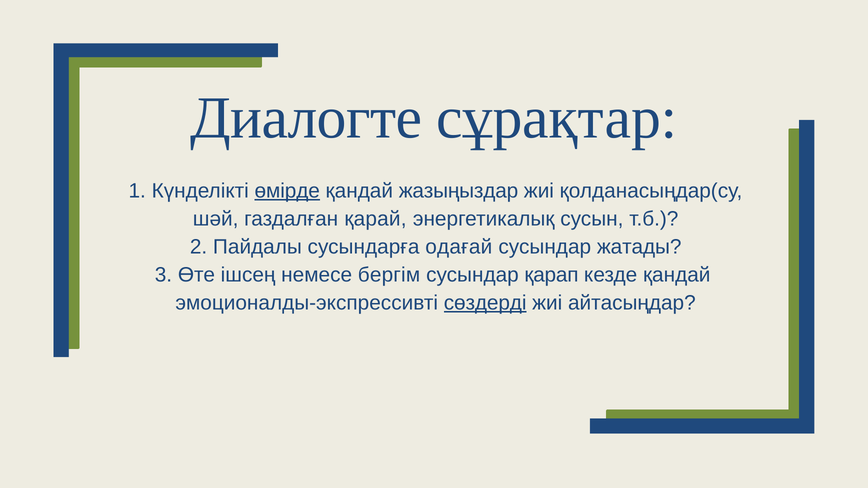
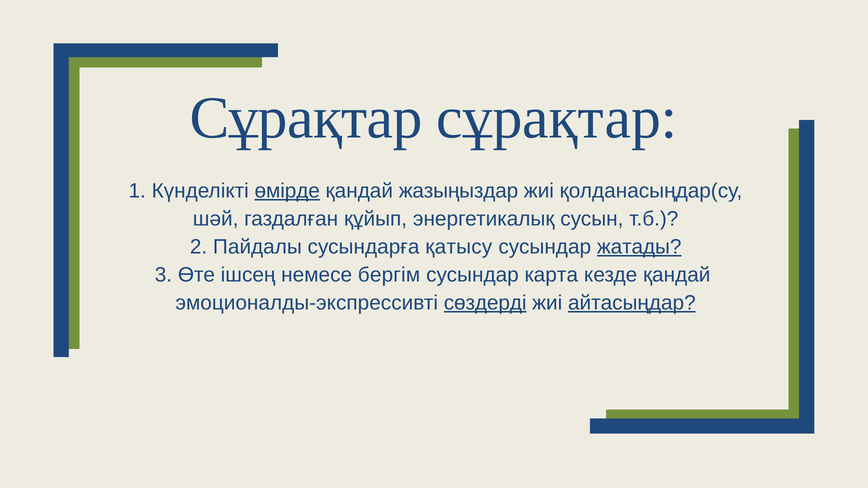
Диалогте at (306, 118): Диалогте -> Сұрақтар
қарай: қарай -> құйып
одағай: одағай -> қатысу
жатады underline: none -> present
қарап: қарап -> карта
айтасыңдар underline: none -> present
